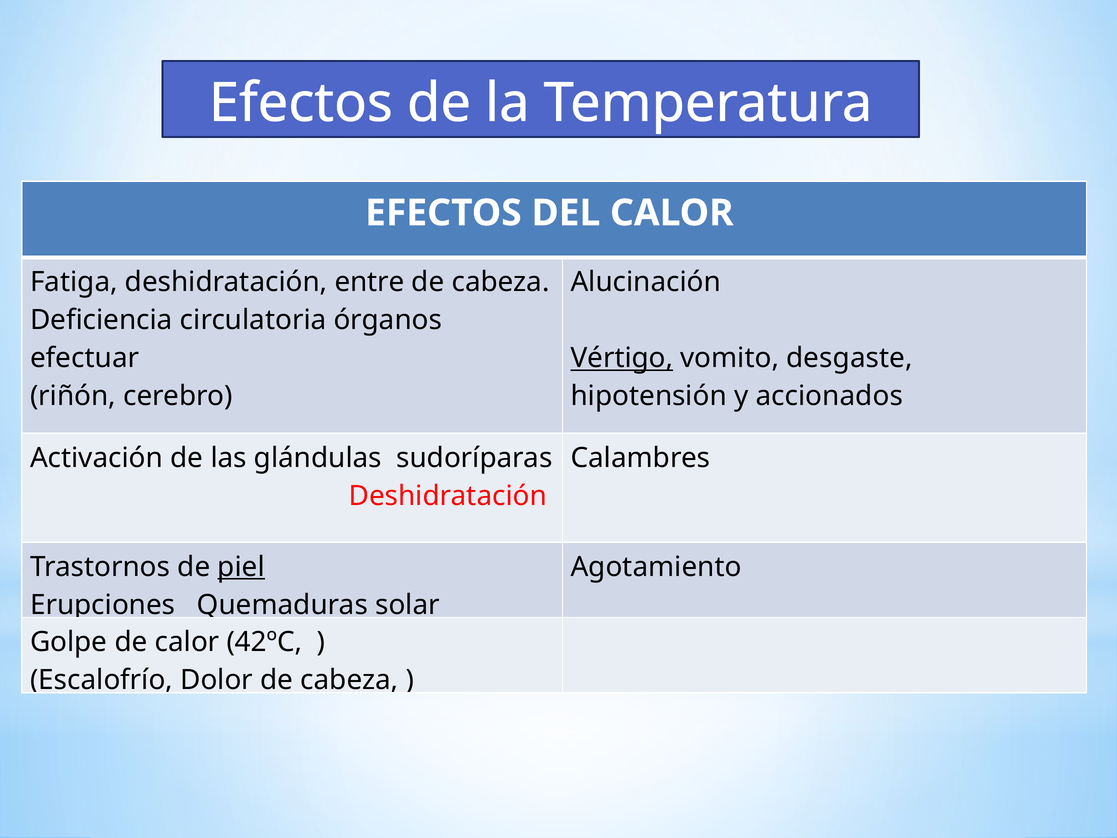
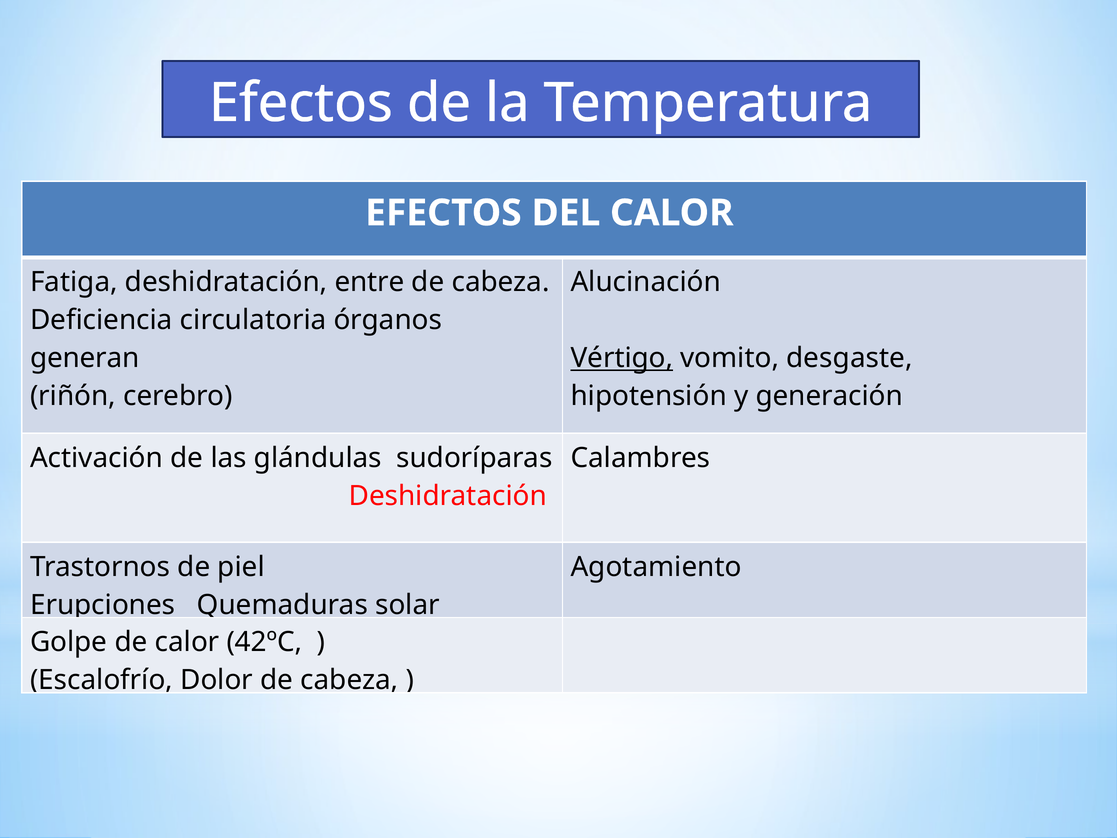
efectuar: efectuar -> generan
accionados: accionados -> generación
piel underline: present -> none
